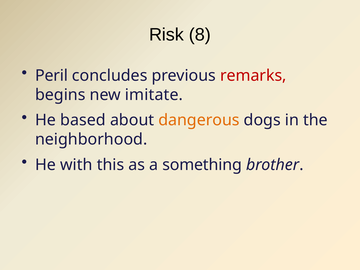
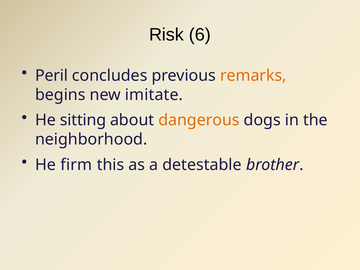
8: 8 -> 6
remarks colour: red -> orange
based: based -> sitting
with: with -> firm
something: something -> detestable
